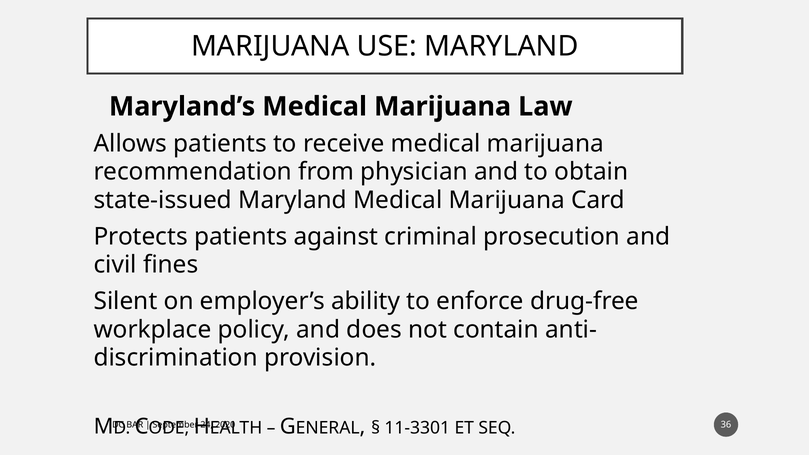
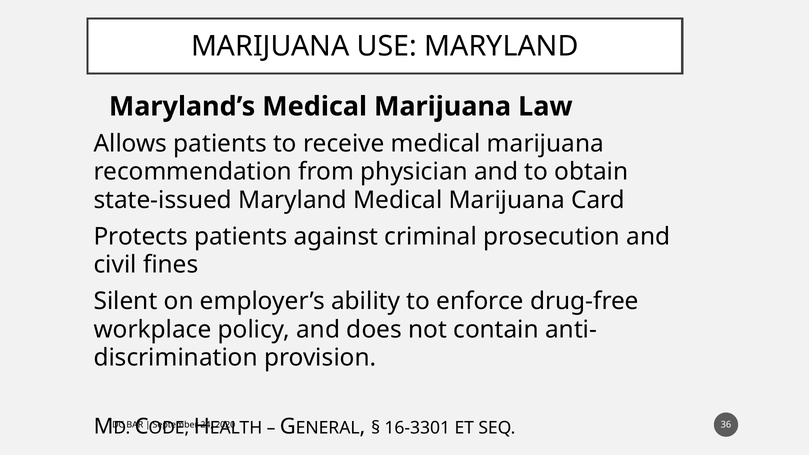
11-3301: 11-3301 -> 16-3301
